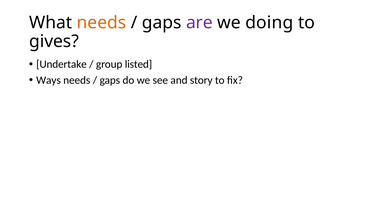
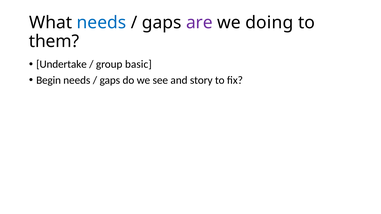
needs at (101, 23) colour: orange -> blue
gives: gives -> them
listed: listed -> basic
Ways: Ways -> Begin
